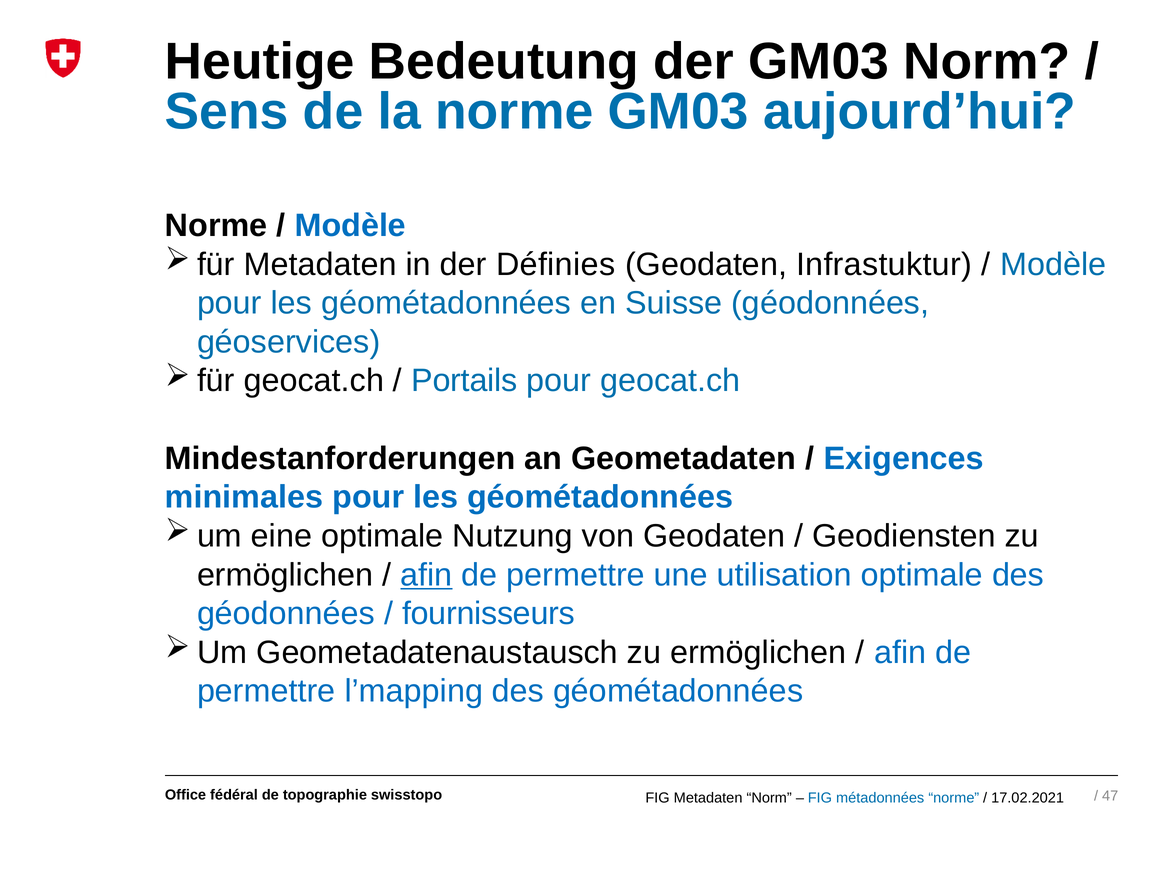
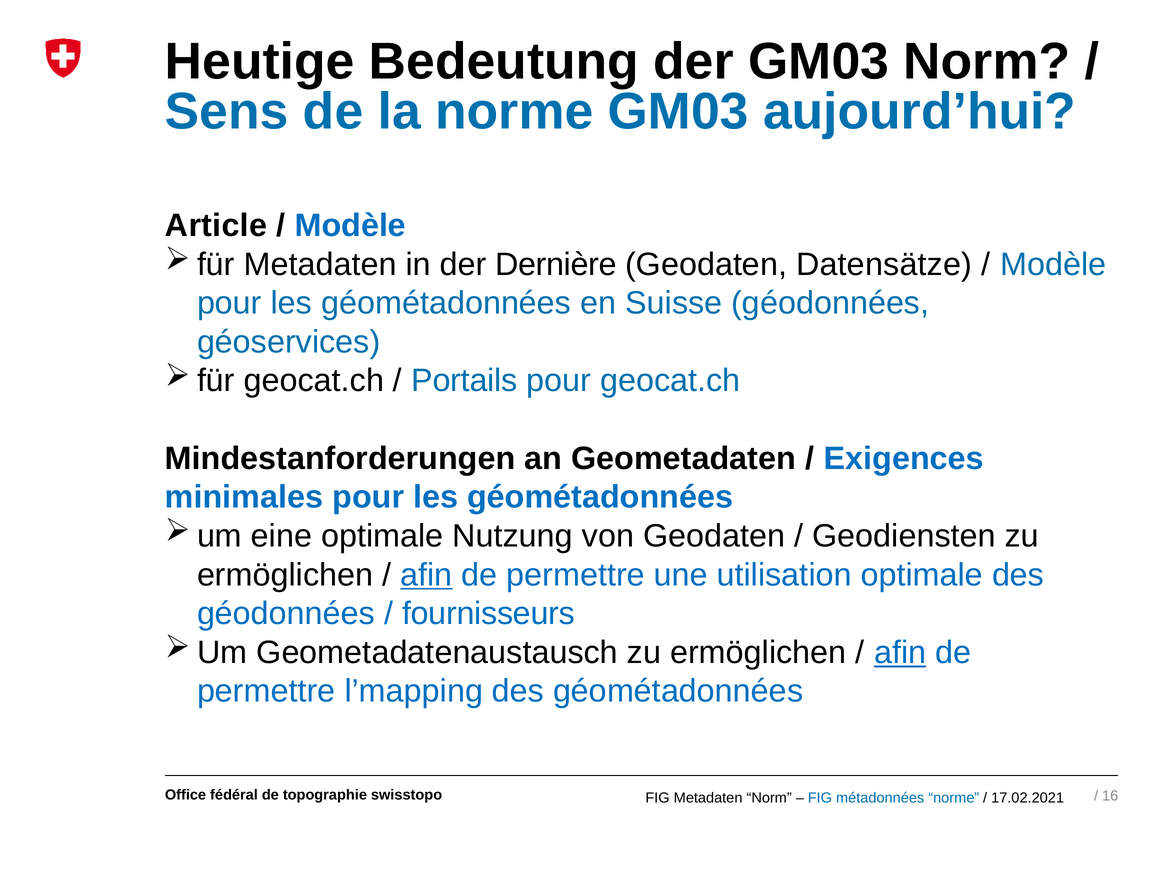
Norme at (216, 226): Norme -> Article
Définies: Définies -> Dernière
Infrastuktur: Infrastuktur -> Datensätze
afin at (900, 652) underline: none -> present
47: 47 -> 16
